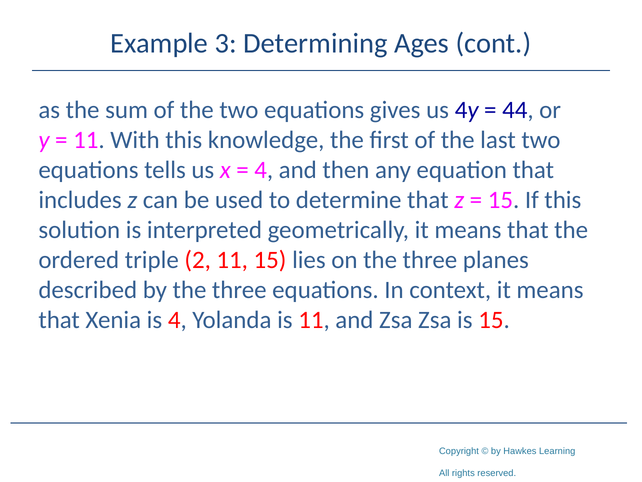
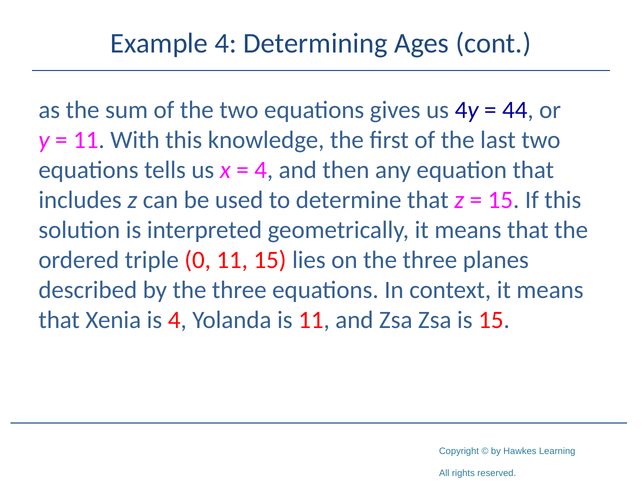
Example 3: 3 -> 4
2: 2 -> 0
